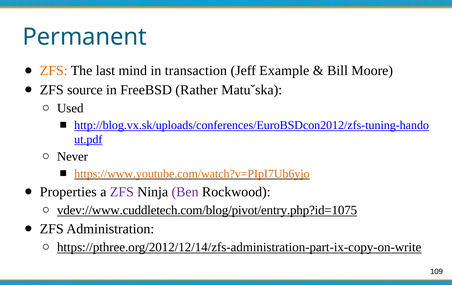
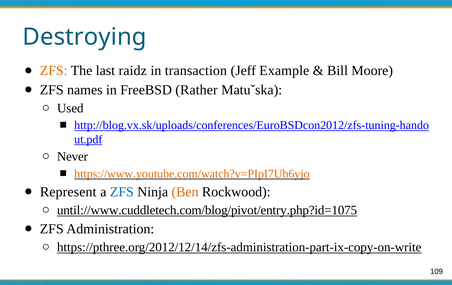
Permanent: Permanent -> Destroying
mind: mind -> raidz
source: source -> names
Properties: Properties -> Represent
ZFS at (122, 192) colour: purple -> blue
Ben colour: purple -> orange
vdev://www.cuddletech.com/blog/pivot/entry.php?id=1075: vdev://www.cuddletech.com/blog/pivot/entry.php?id=1075 -> until://www.cuddletech.com/blog/pivot/entry.php?id=1075
